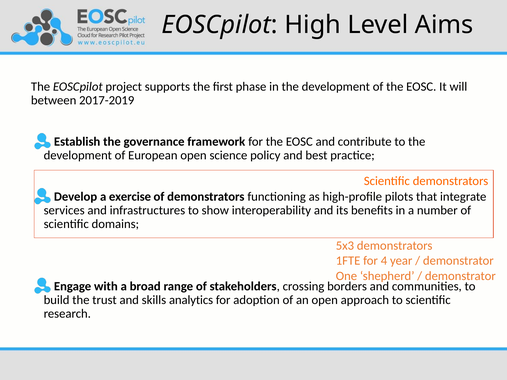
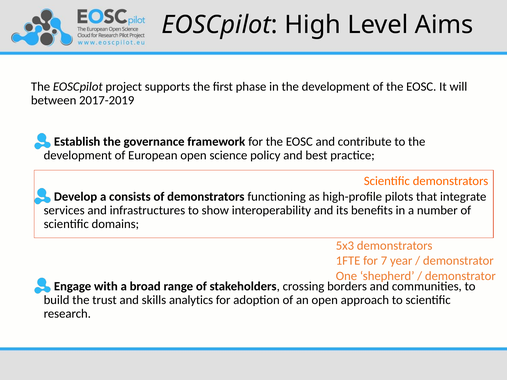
exercise: exercise -> consists
4: 4 -> 7
